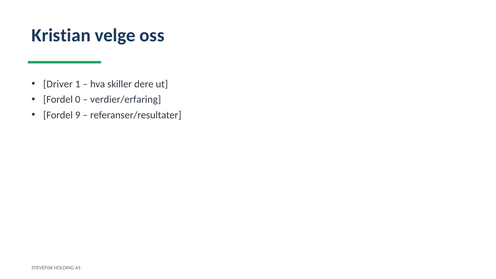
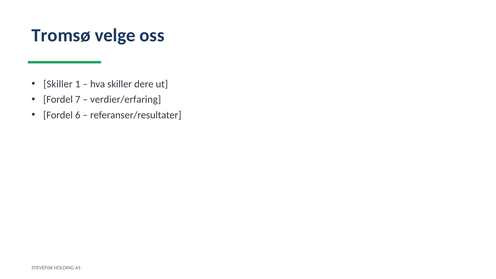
Kristian: Kristian -> Tromsø
Driver at (58, 84): Driver -> Skiller
0: 0 -> 7
9: 9 -> 6
